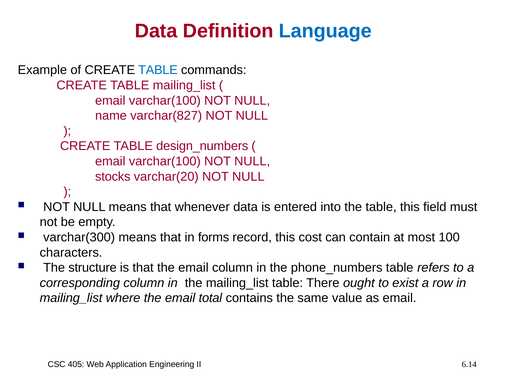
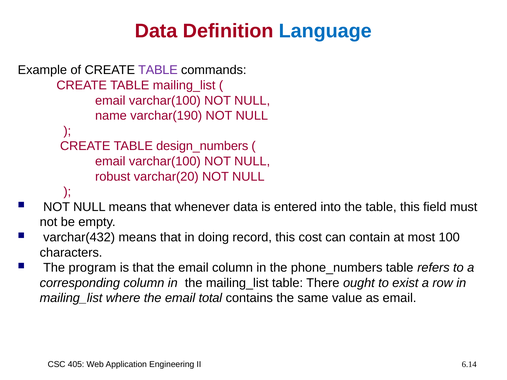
TABLE at (158, 70) colour: blue -> purple
varchar(827: varchar(827 -> varchar(190
stocks: stocks -> robust
varchar(300: varchar(300 -> varchar(432
forms: forms -> doing
structure: structure -> program
